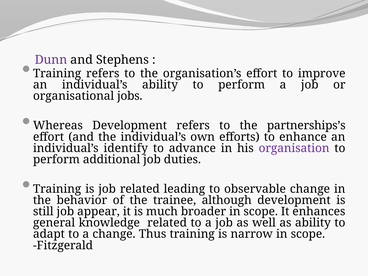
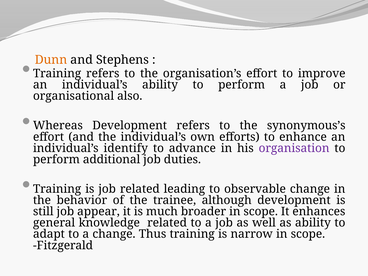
Dunn colour: purple -> orange
jobs: jobs -> also
partnerships’s: partnerships’s -> synonymous’s
